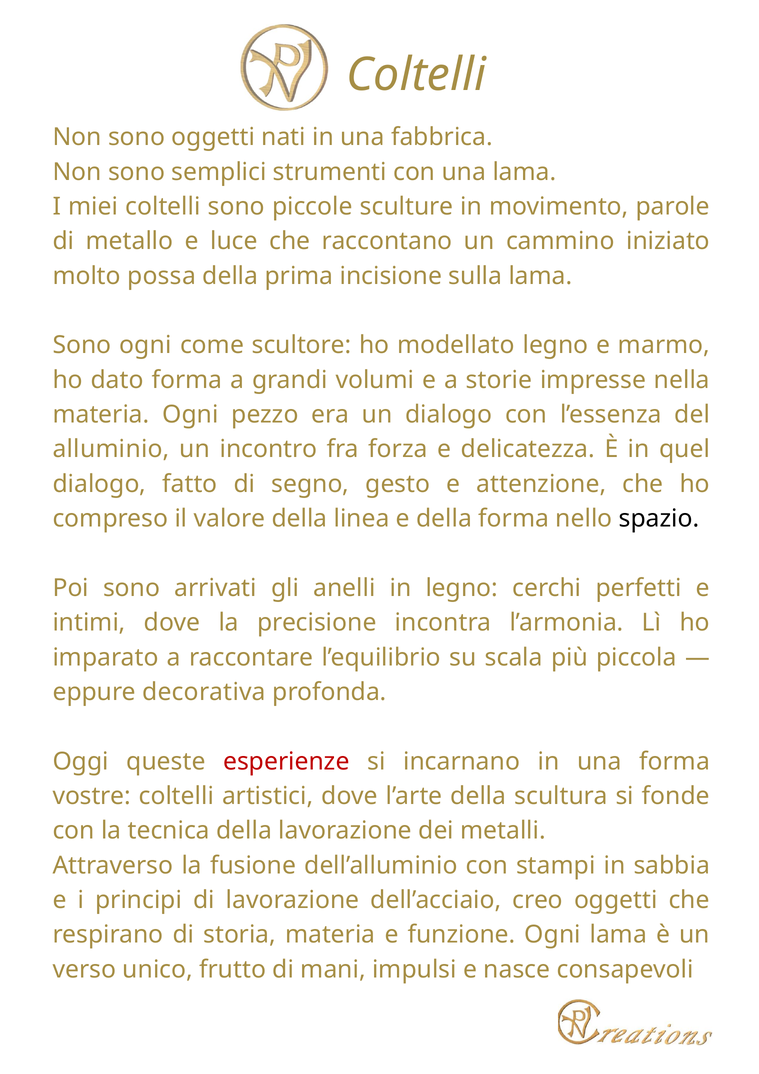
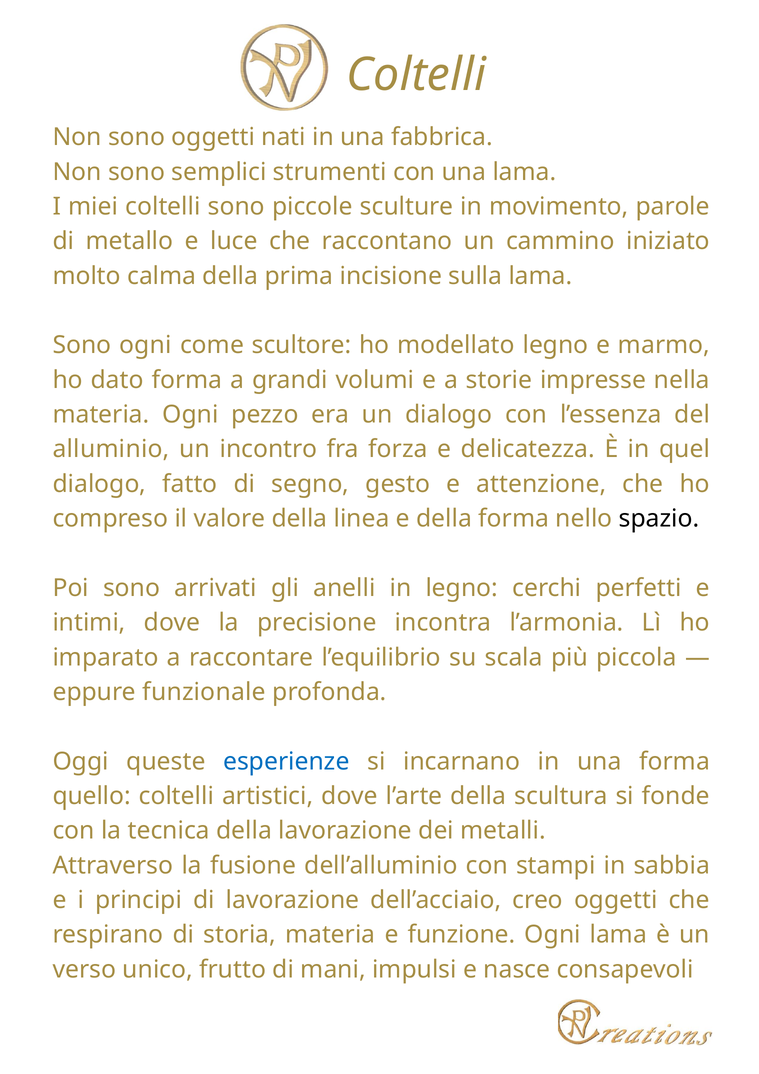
possa: possa -> calma
decorativa: decorativa -> funzionale
esperienze colour: red -> blue
vostre: vostre -> quello
